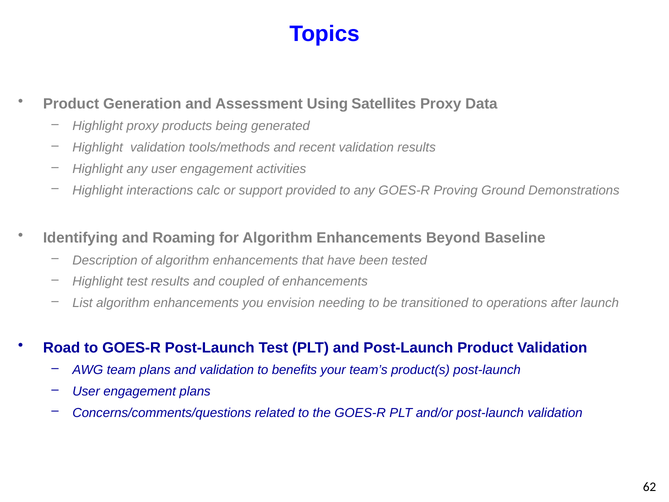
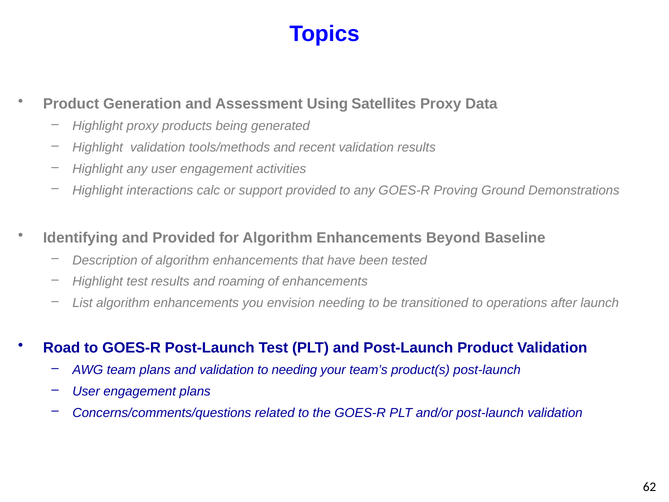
and Roaming: Roaming -> Provided
coupled: coupled -> roaming
to benefits: benefits -> needing
